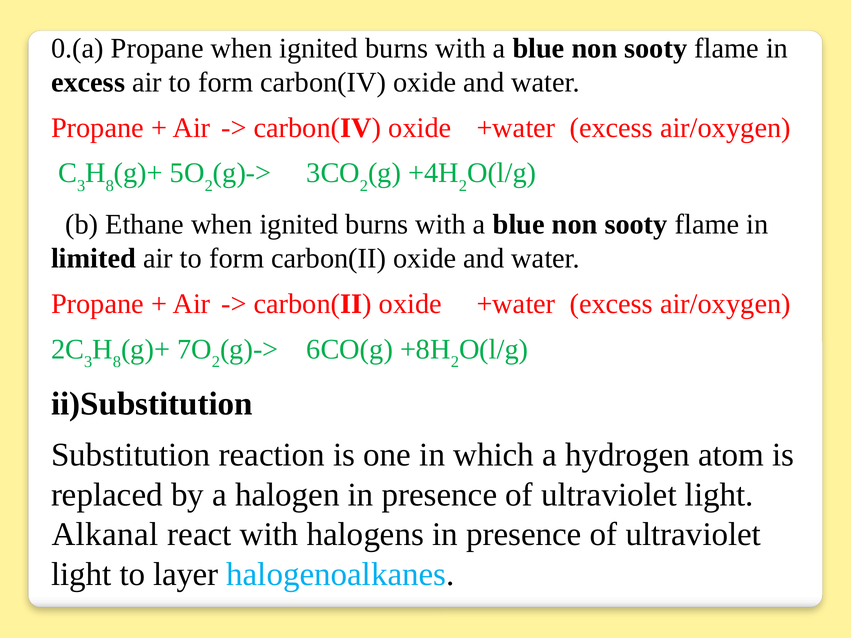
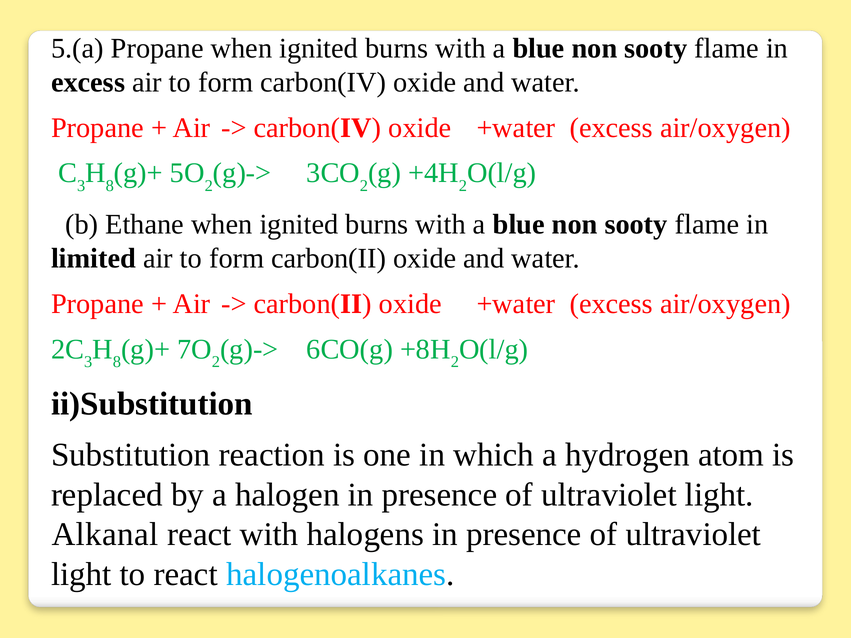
0.(a: 0.(a -> 5.(a
to layer: layer -> react
